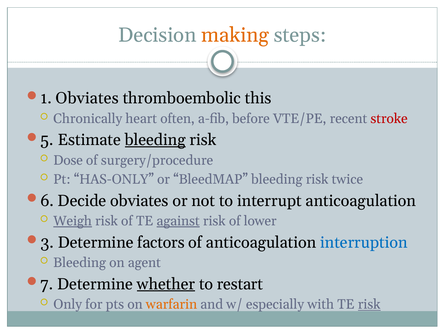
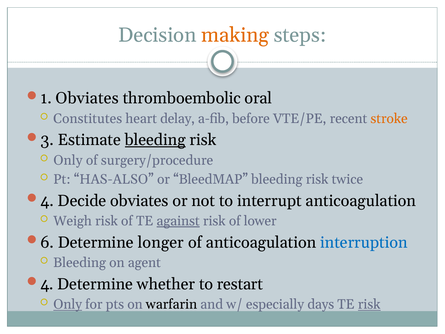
this: this -> oral
Chronically: Chronically -> Constitutes
often: often -> delay
stroke colour: red -> orange
5: 5 -> 3
Dose at (68, 160): Dose -> Only
HAS-ONLY: HAS-ONLY -> HAS-ALSO
6 at (47, 201): 6 -> 4
Weigh underline: present -> none
3: 3 -> 6
factors: factors -> longer
7 at (47, 284): 7 -> 4
whether underline: present -> none
Only at (68, 304) underline: none -> present
warfarin colour: orange -> black
with: with -> days
